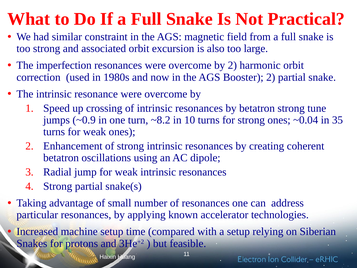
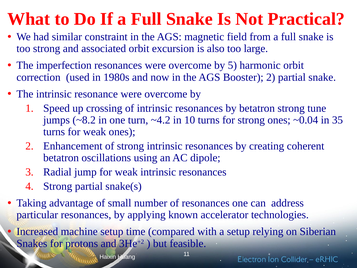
by 2: 2 -> 5
~0.9: ~0.9 -> ~8.2
~8.2: ~8.2 -> ~4.2
